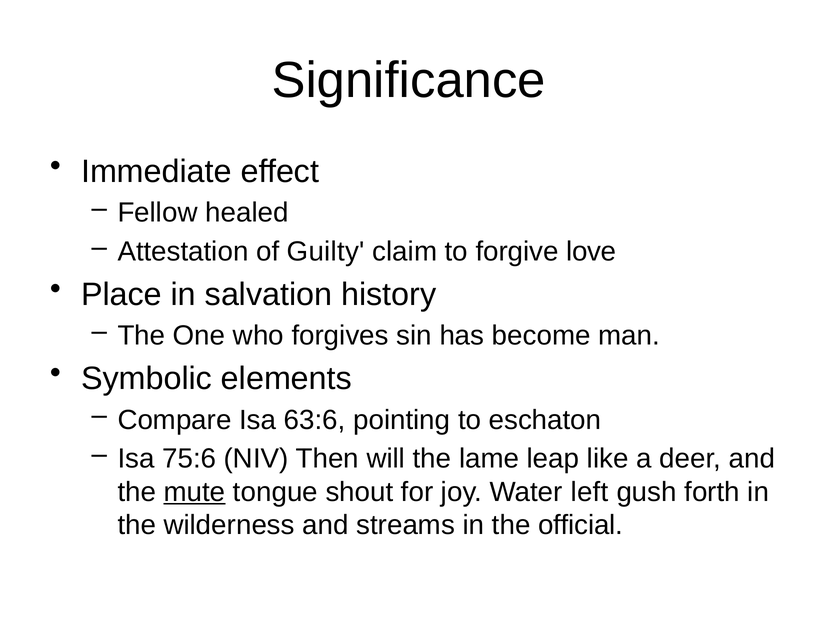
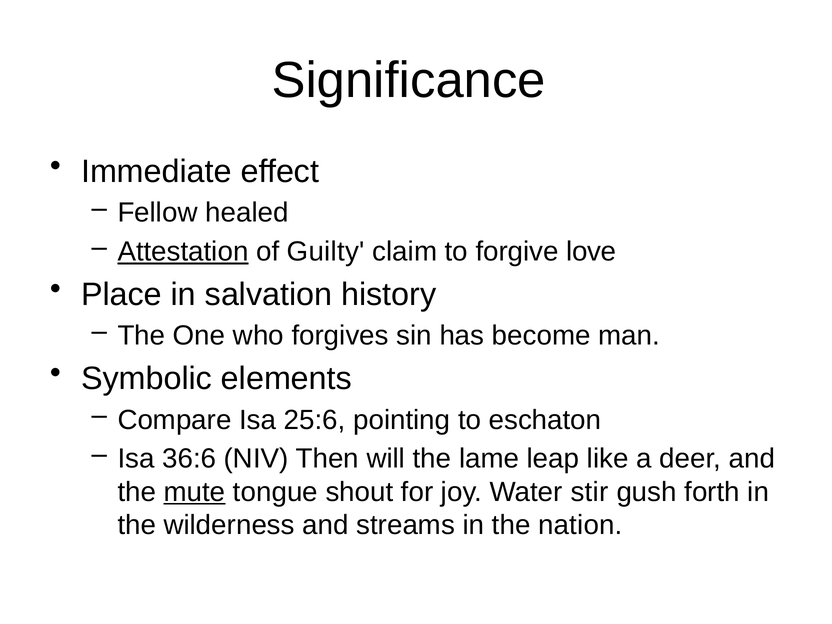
Attestation underline: none -> present
63:6: 63:6 -> 25:6
75:6: 75:6 -> 36:6
left: left -> stir
official: official -> nation
